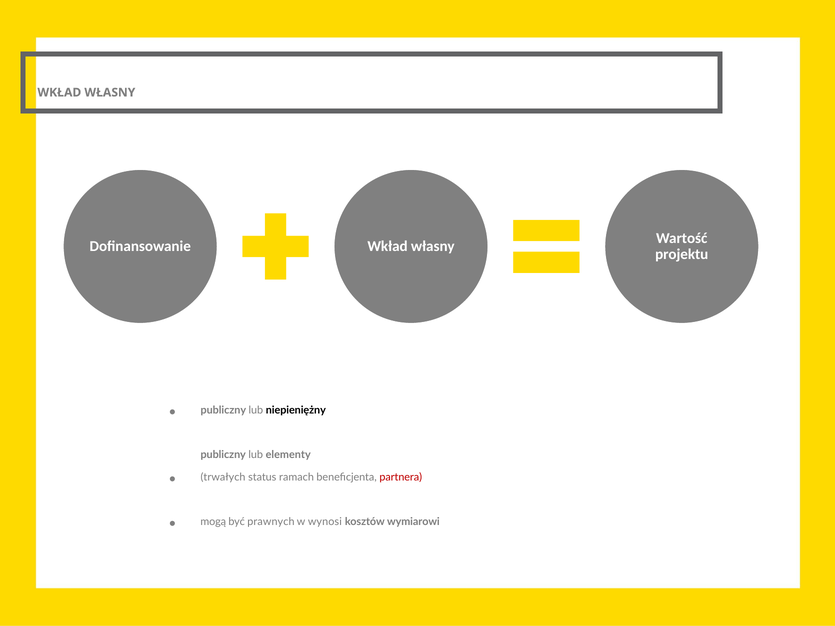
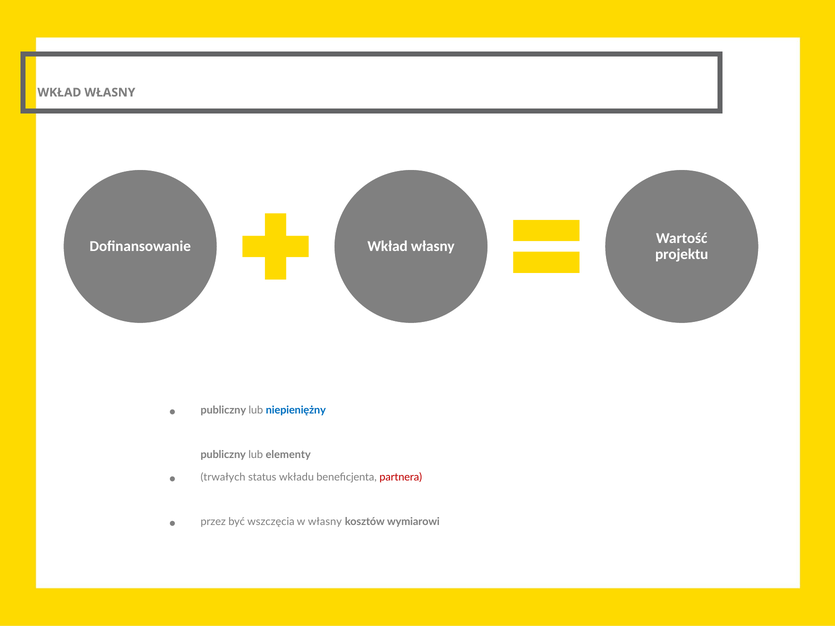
niepieniężny colour: black -> blue
ramach: ramach -> wkładu
mogą: mogą -> przez
prawnych: prawnych -> wszczęcia
w wynosi: wynosi -> własny
